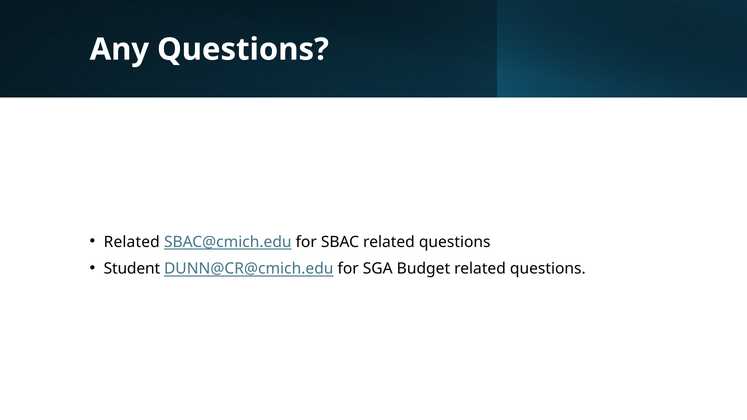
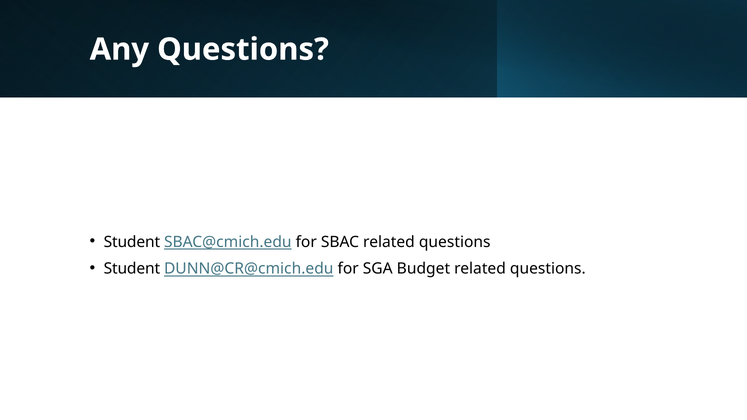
Related at (132, 242): Related -> Student
